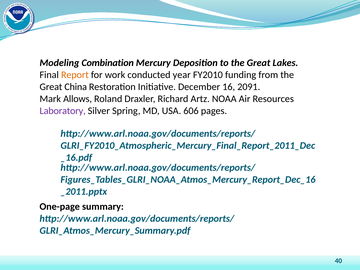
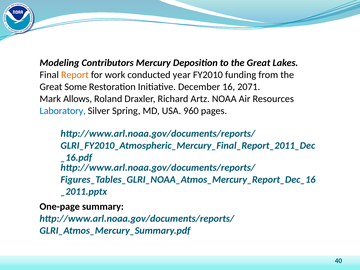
Combination: Combination -> Contributors
China: China -> Some
2091: 2091 -> 2071
Laboratory colour: purple -> blue
606: 606 -> 960
